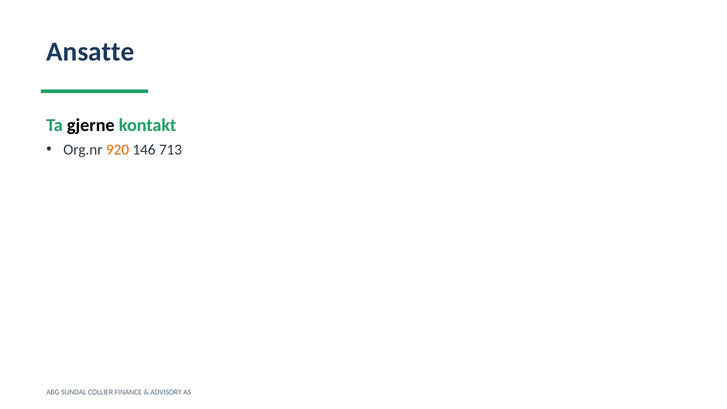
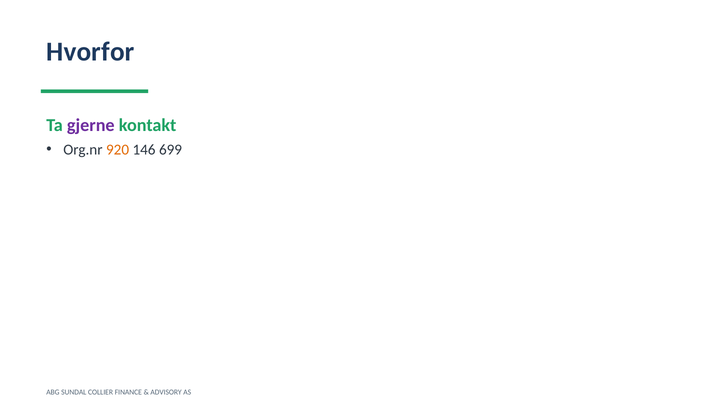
Ansatte: Ansatte -> Hvorfor
gjerne colour: black -> purple
713: 713 -> 699
